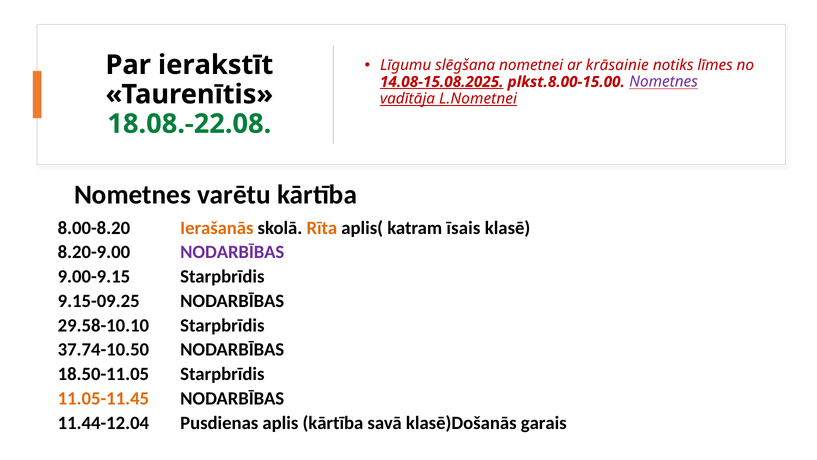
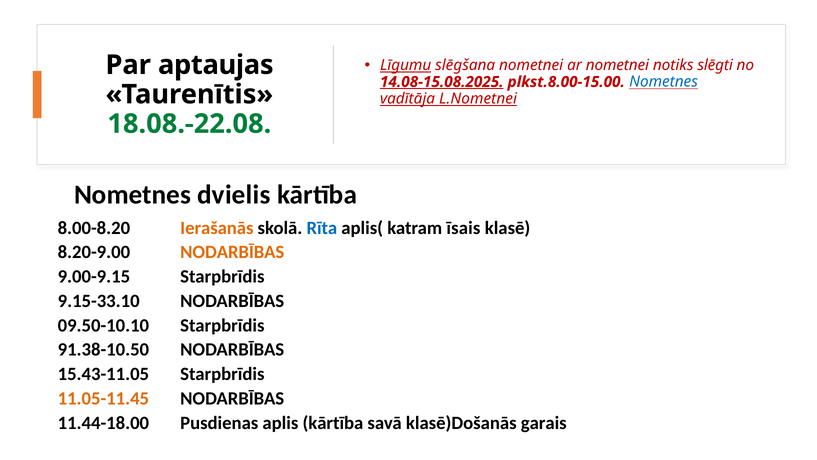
Līgumu underline: none -> present
ar krāsainie: krāsainie -> nometnei
līmes: līmes -> slēgti
ierakstīt: ierakstīt -> aptaujas
Nometnes at (664, 82) colour: purple -> blue
varētu: varētu -> dvielis
Rīta colour: orange -> blue
NODARBĪBAS at (232, 252) colour: purple -> orange
9.15-09.25: 9.15-09.25 -> 9.15-33.10
29.58-10.10: 29.58-10.10 -> 09.50-10.10
37.74-10.50: 37.74-10.50 -> 91.38-10.50
18.50-11.05: 18.50-11.05 -> 15.43-11.05
11.44-12.04: 11.44-12.04 -> 11.44-18.00
